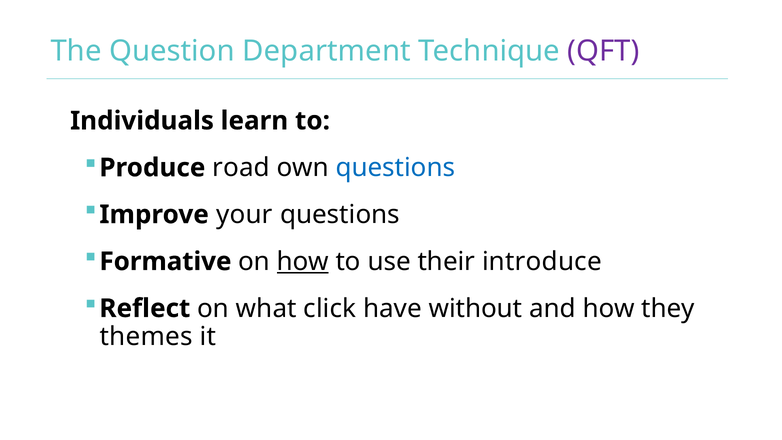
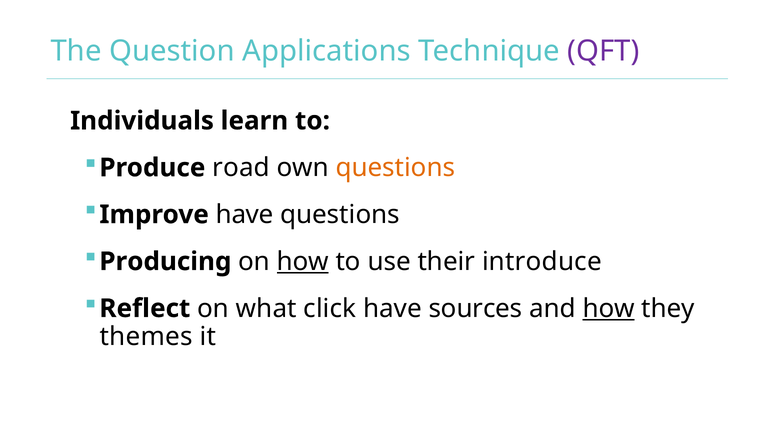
Department: Department -> Applications
questions at (395, 168) colour: blue -> orange
Improve your: your -> have
Formative: Formative -> Producing
without: without -> sources
how at (609, 308) underline: none -> present
